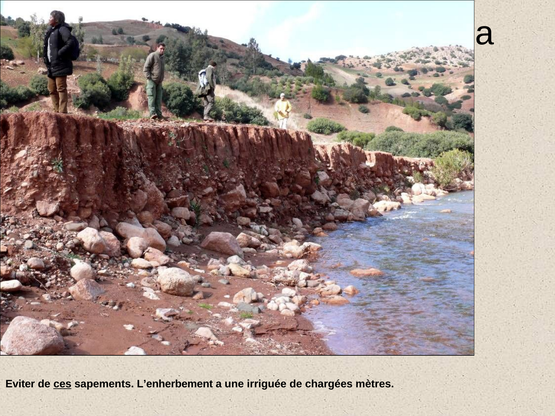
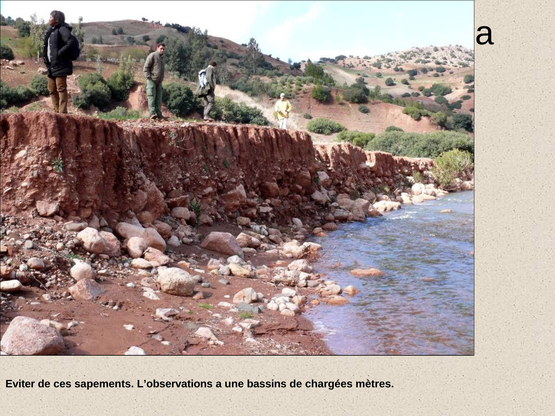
ces at (62, 384) underline: present -> none
L’enherbement: L’enherbement -> L’observations
irriguée: irriguée -> bassins
